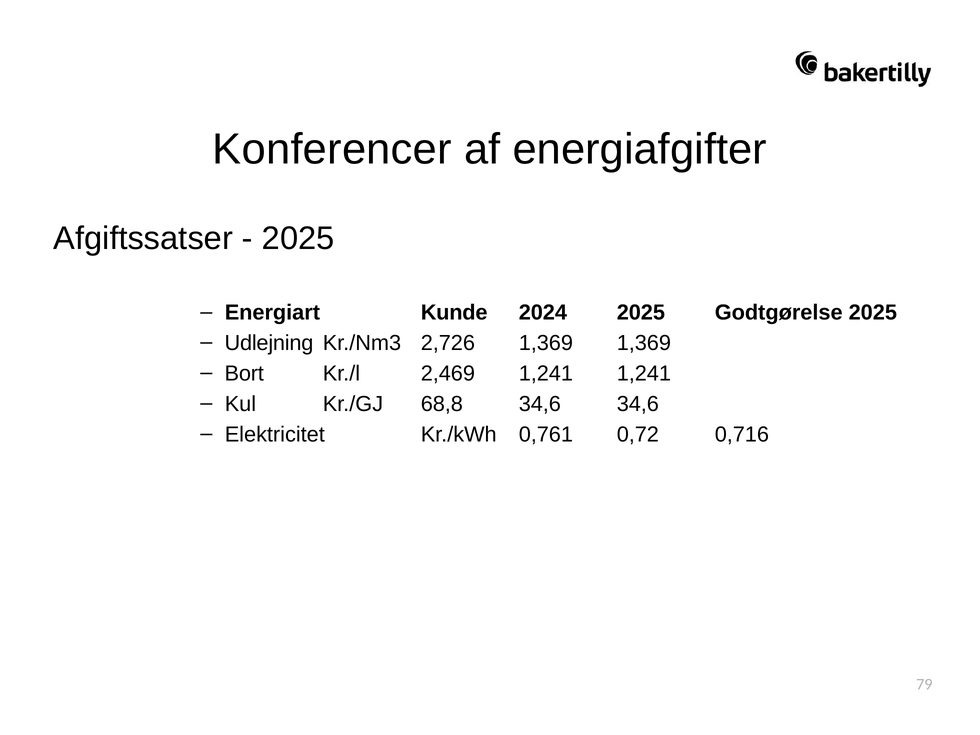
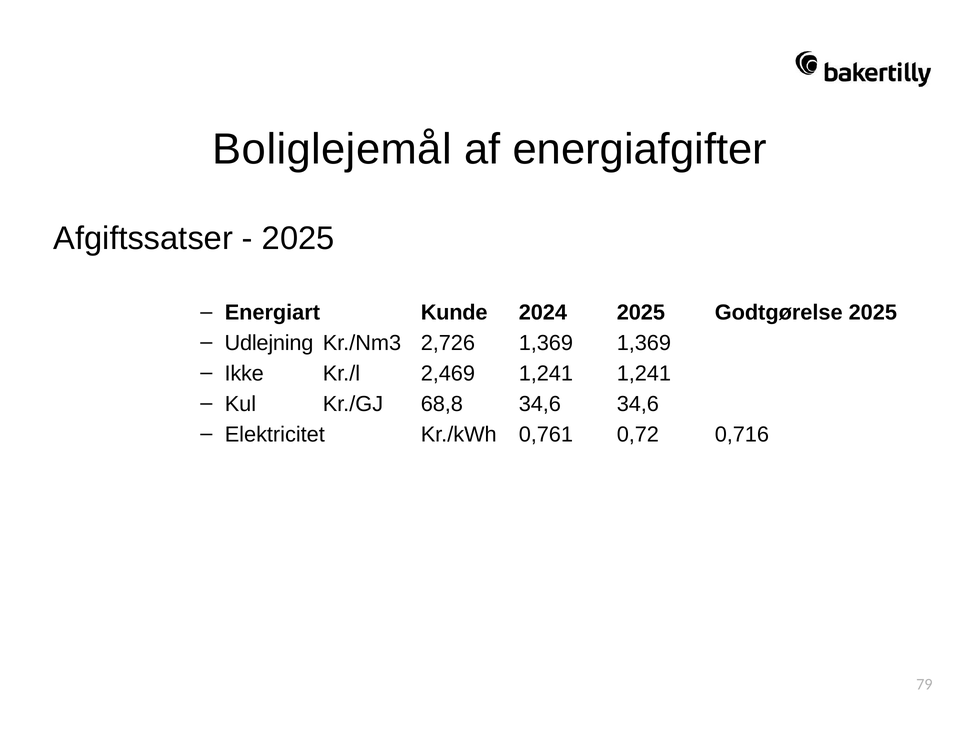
Konferencer: Konferencer -> Boliglejemål
Bort: Bort -> Ikke
